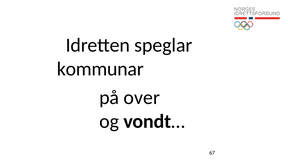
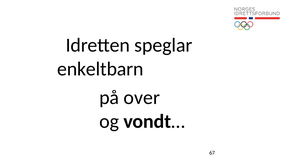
kommunar: kommunar -> enkeltbarn
